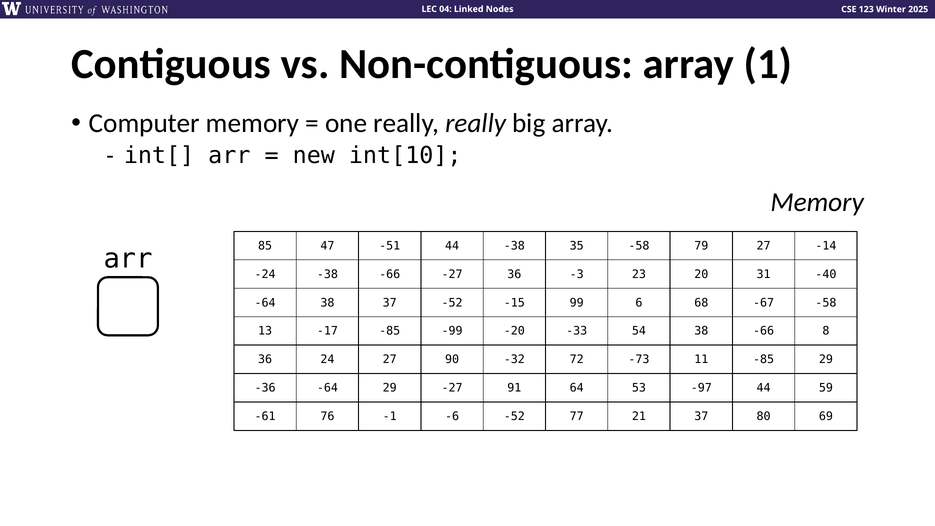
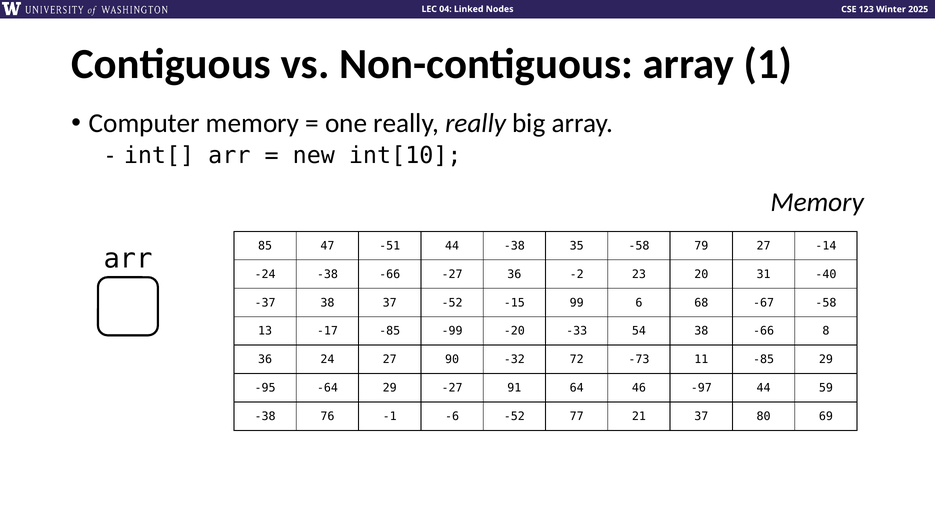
-3: -3 -> -2
-64 at (265, 303): -64 -> -37
-36: -36 -> -95
53: 53 -> 46
-61 at (265, 416): -61 -> -38
